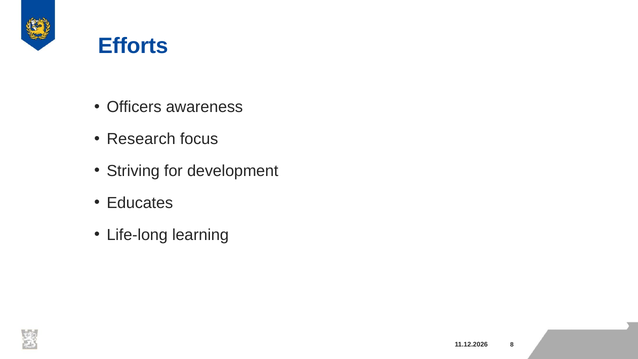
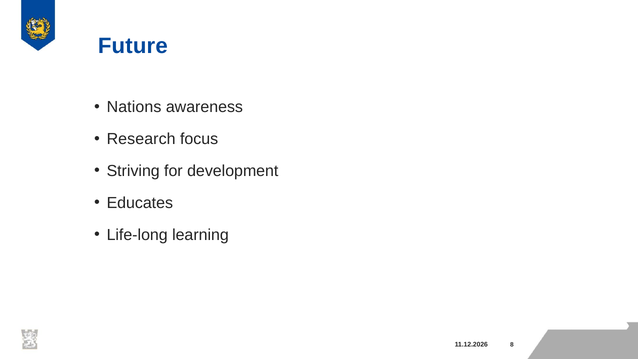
Efforts: Efforts -> Future
Officers: Officers -> Nations
